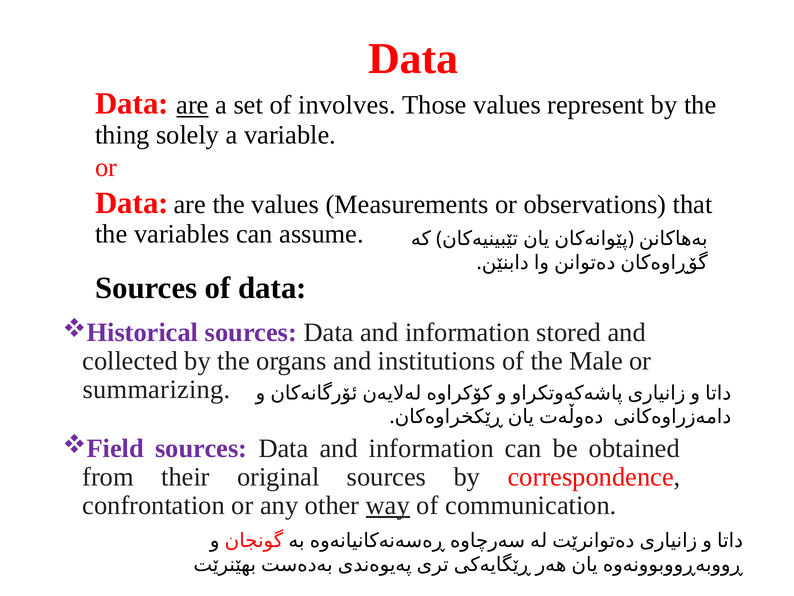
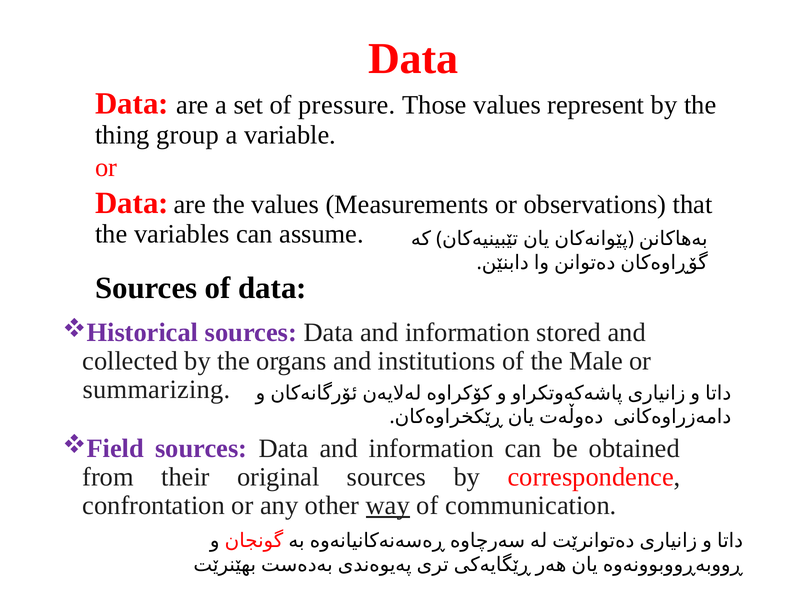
are at (193, 105) underline: present -> none
involves: involves -> pressure
solely: solely -> group
